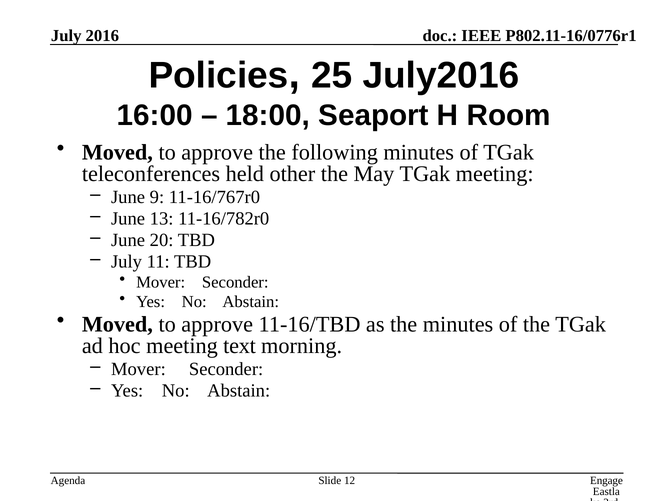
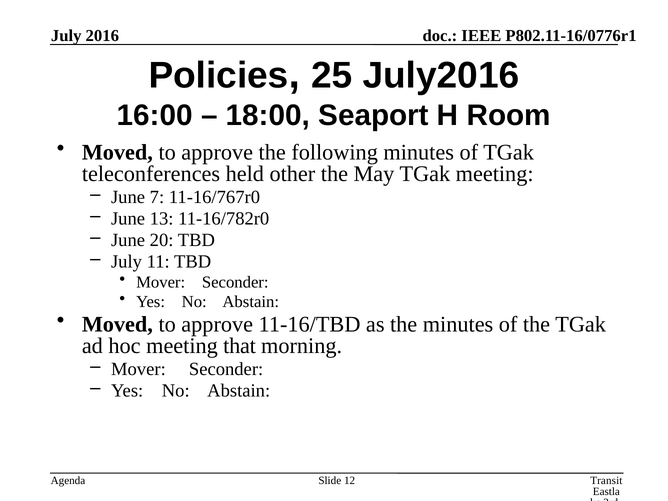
9: 9 -> 7
text: text -> that
Engage: Engage -> Transit
